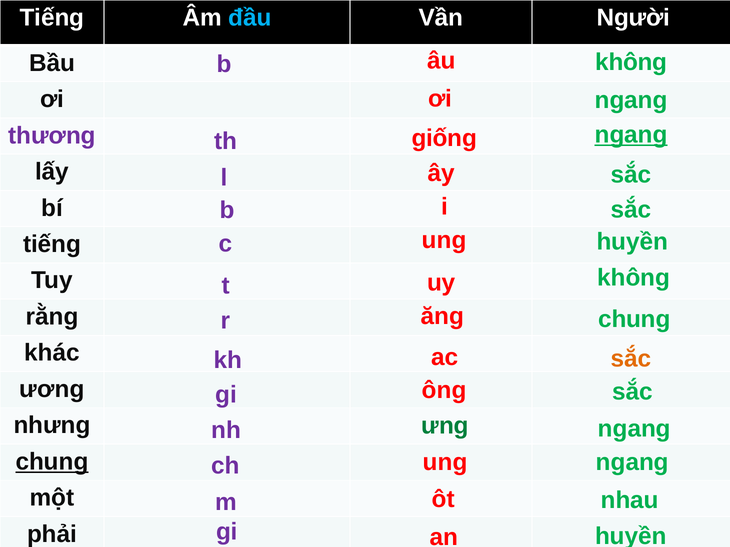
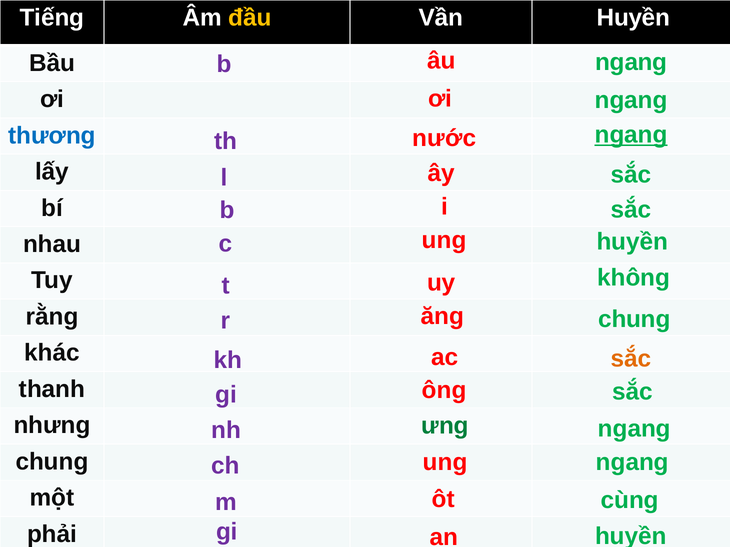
đầu colour: light blue -> yellow
Vần Người: Người -> Huyền
không at (631, 62): không -> ngang
thương colour: purple -> blue
giống: giống -> nước
tiếng at (52, 244): tiếng -> nhau
ương: ương -> thanh
chung at (52, 462) underline: present -> none
nhau: nhau -> cùng
